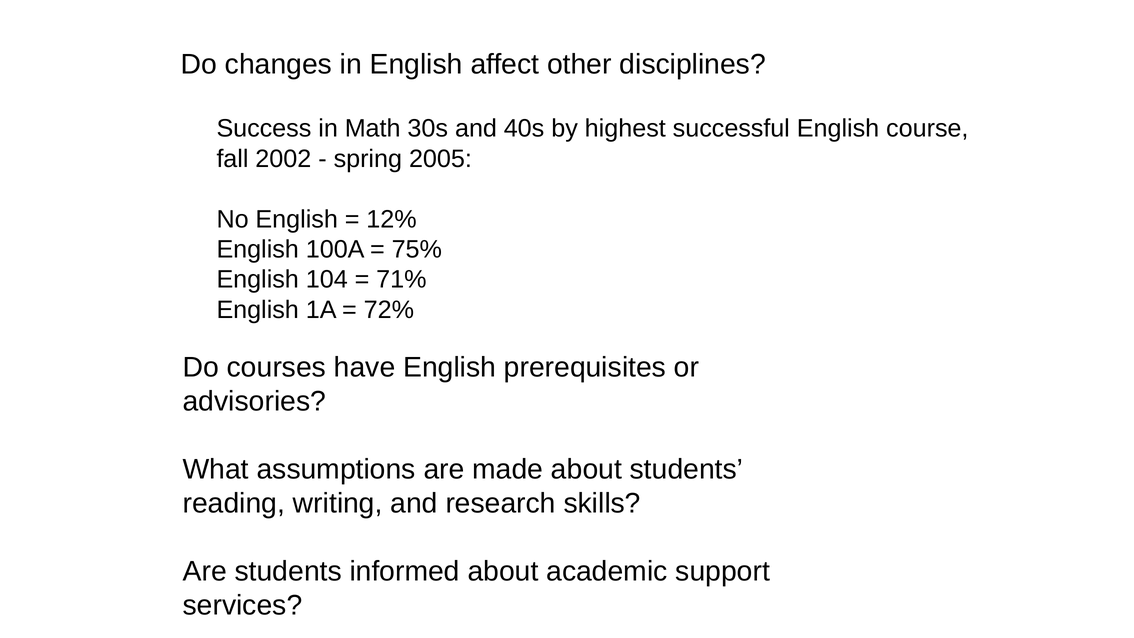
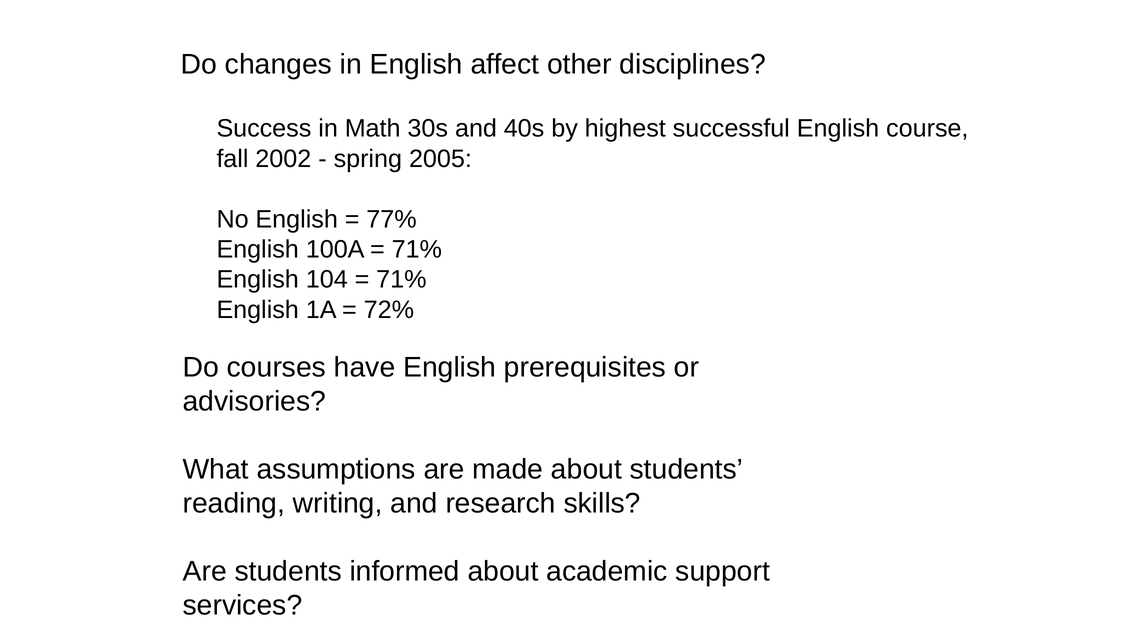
12%: 12% -> 77%
75% at (417, 249): 75% -> 71%
